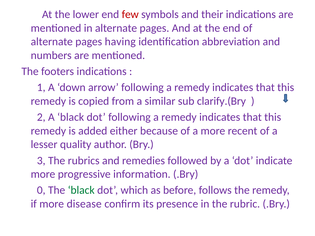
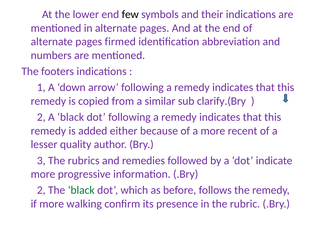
few colour: red -> black
having: having -> firmed
0 at (41, 190): 0 -> 2
disease: disease -> walking
